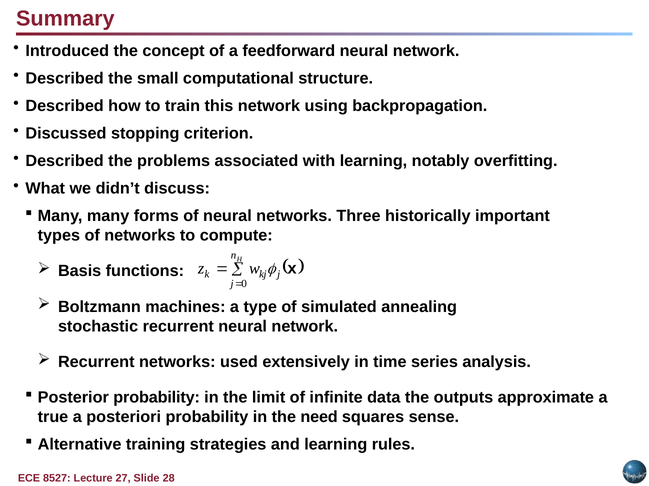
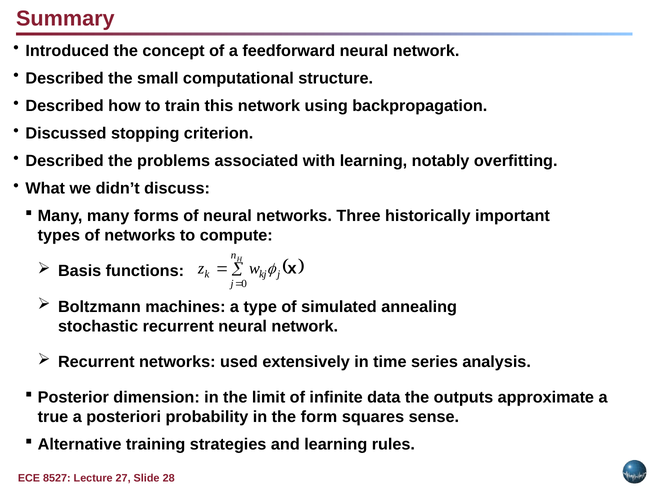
Posterior probability: probability -> dimension
need: need -> form
